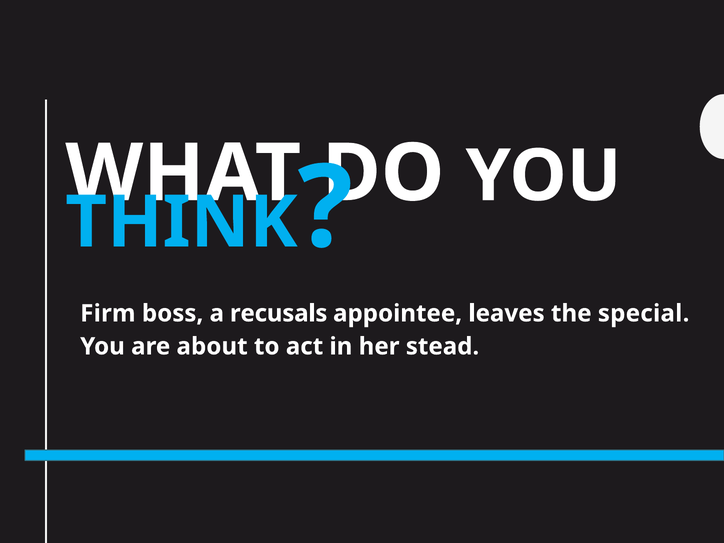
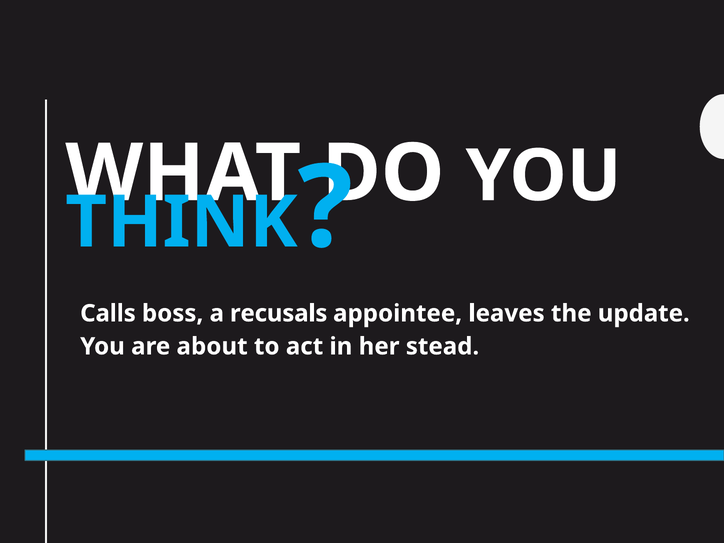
Firm: Firm -> Calls
special: special -> update
